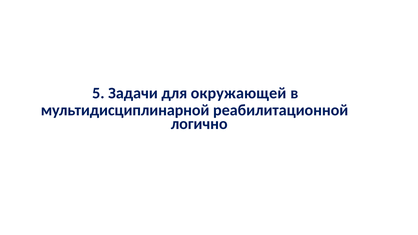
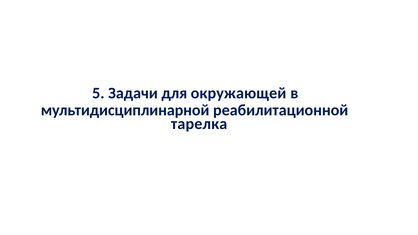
логично: логично -> тарелка
